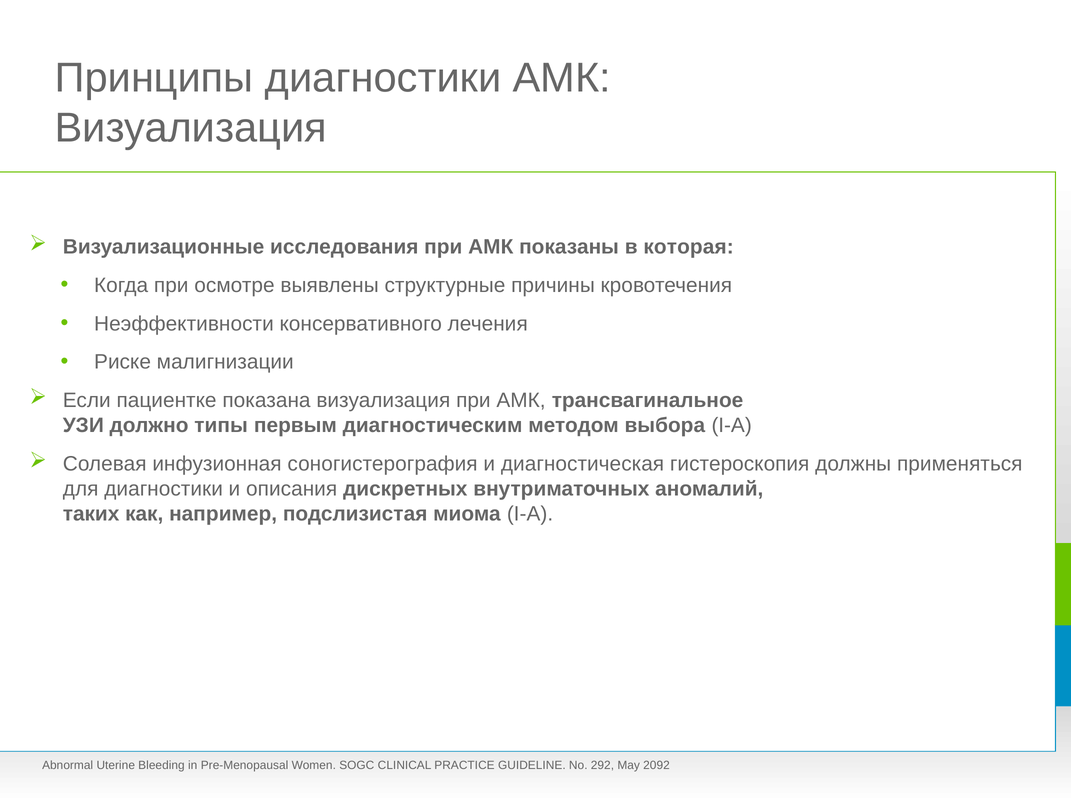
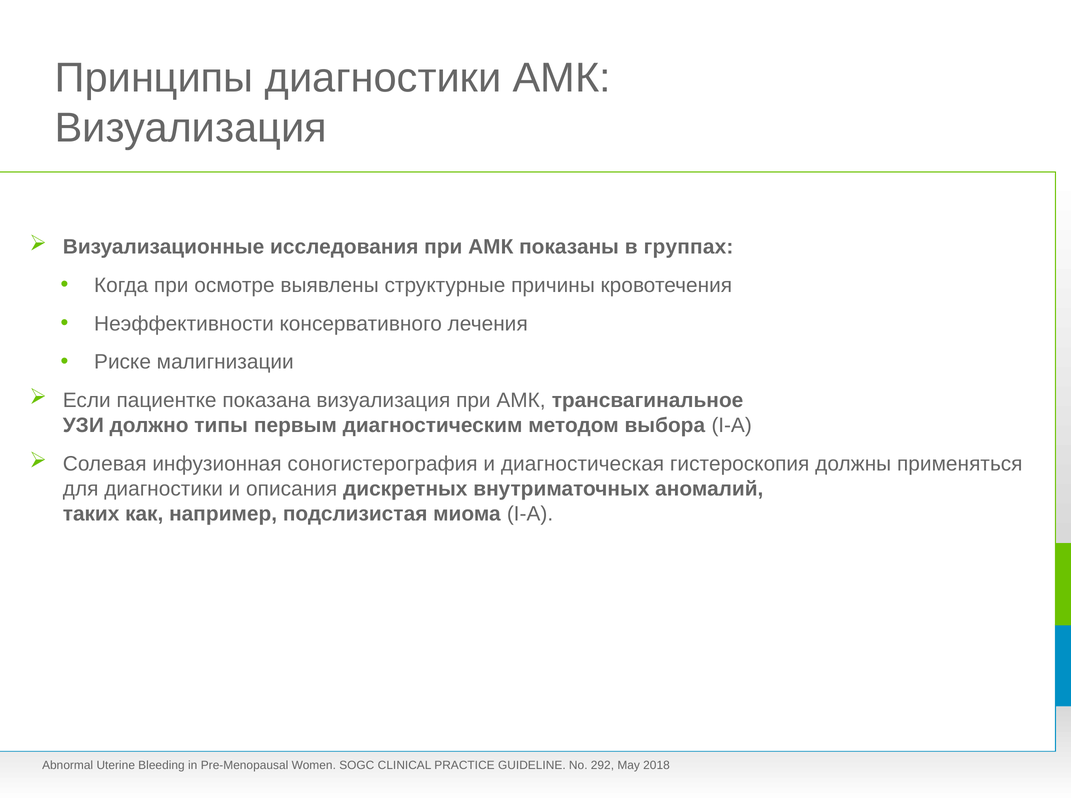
которая: которая -> группах
2092: 2092 -> 2018
